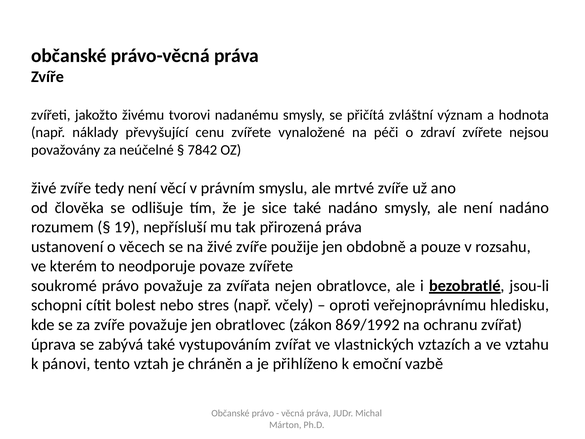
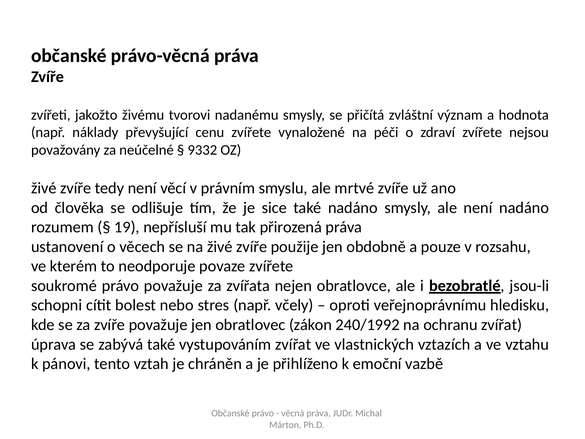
7842: 7842 -> 9332
869/1992: 869/1992 -> 240/1992
